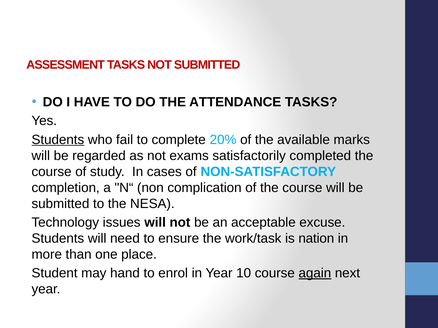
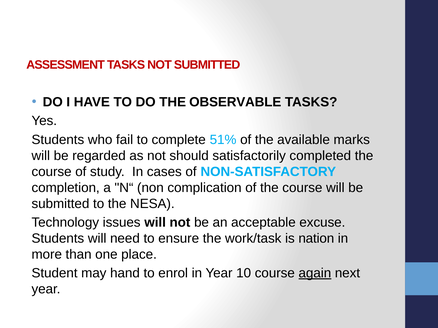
ATTENDANCE: ATTENDANCE -> OBSERVABLE
Students at (58, 140) underline: present -> none
20%: 20% -> 51%
exams: exams -> should
